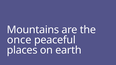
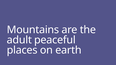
once: once -> adult
